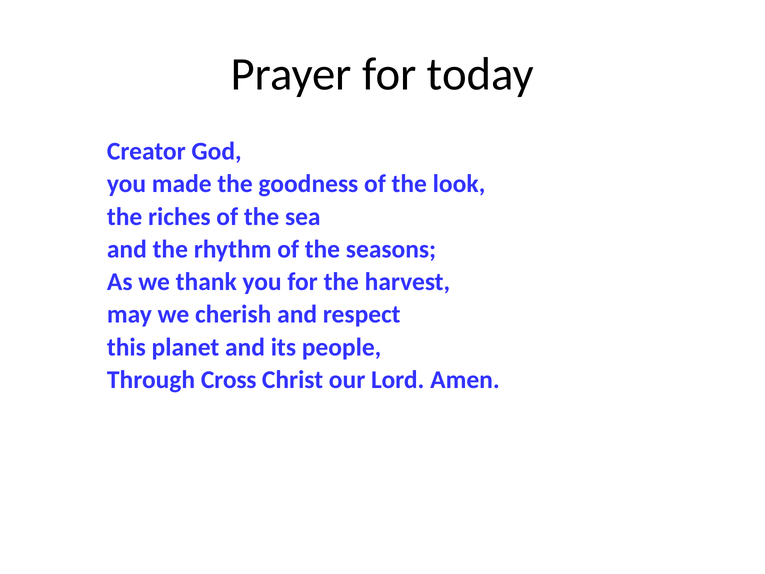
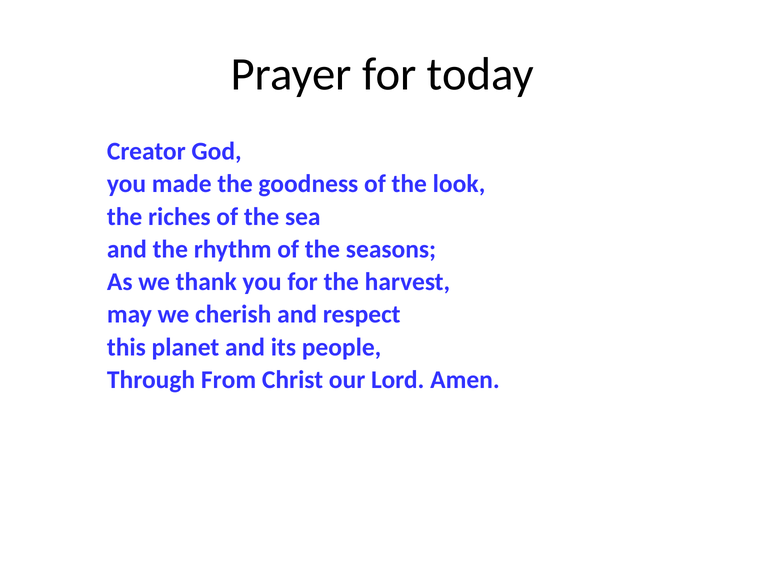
Cross: Cross -> From
